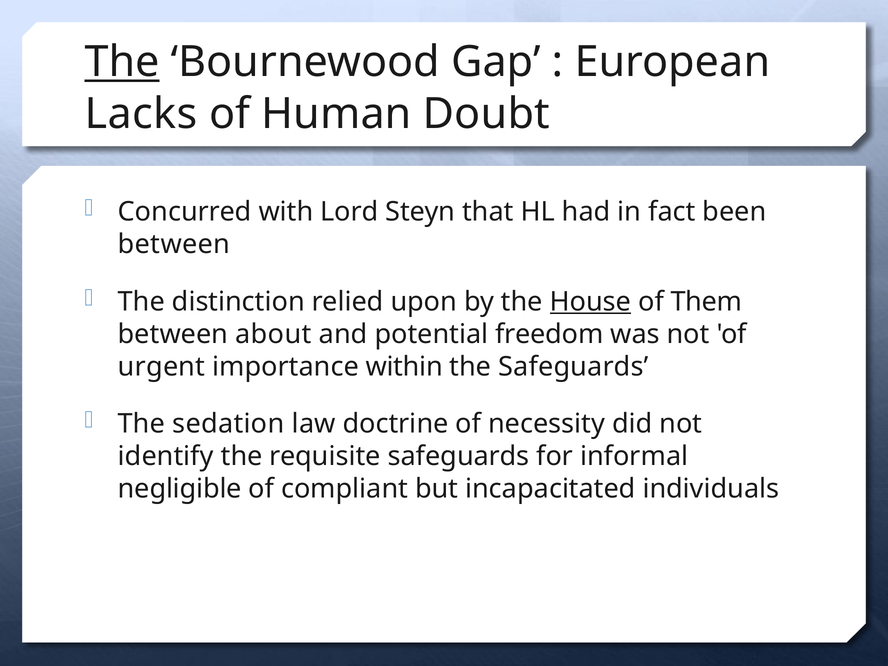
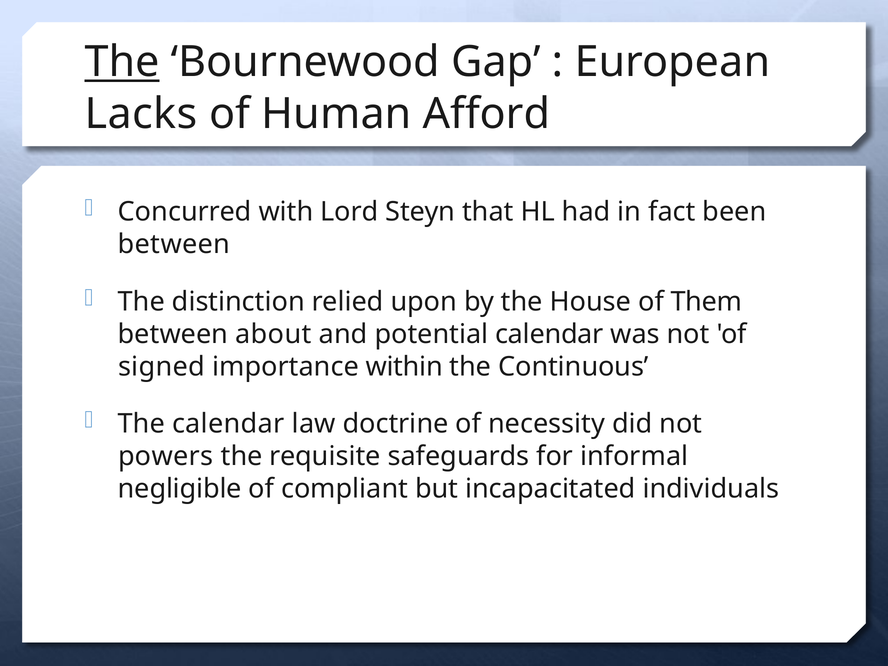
Doubt: Doubt -> Afford
House underline: present -> none
potential freedom: freedom -> calendar
urgent: urgent -> signed
the Safeguards: Safeguards -> Continuous
The sedation: sedation -> calendar
identify: identify -> powers
